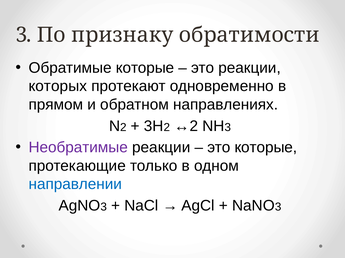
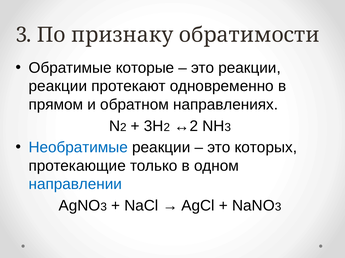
которых at (58, 86): которых -> реакции
Необратимые colour: purple -> blue
это которые: которые -> которых
